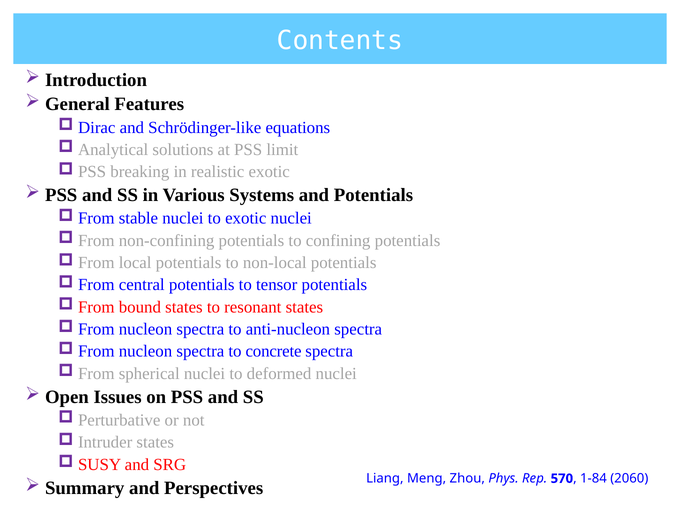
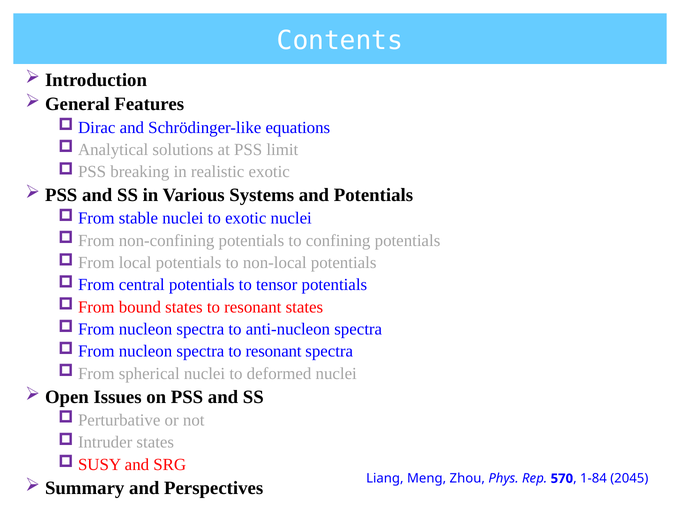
spectra to concrete: concrete -> resonant
2060: 2060 -> 2045
